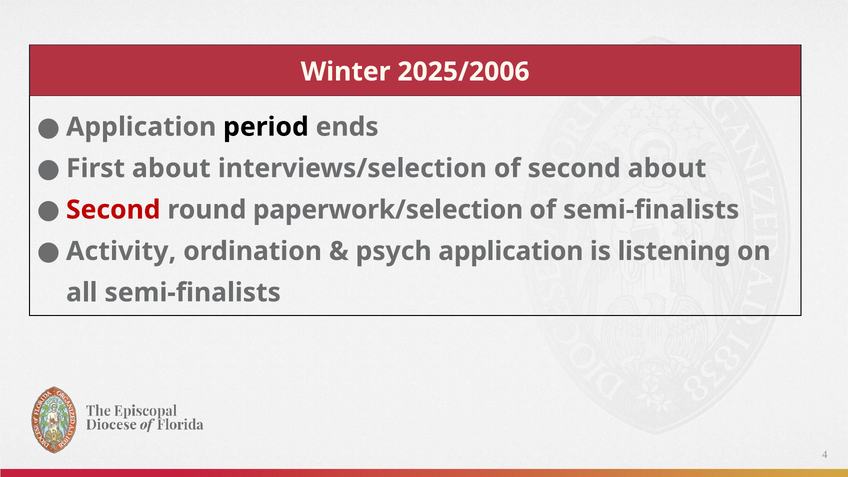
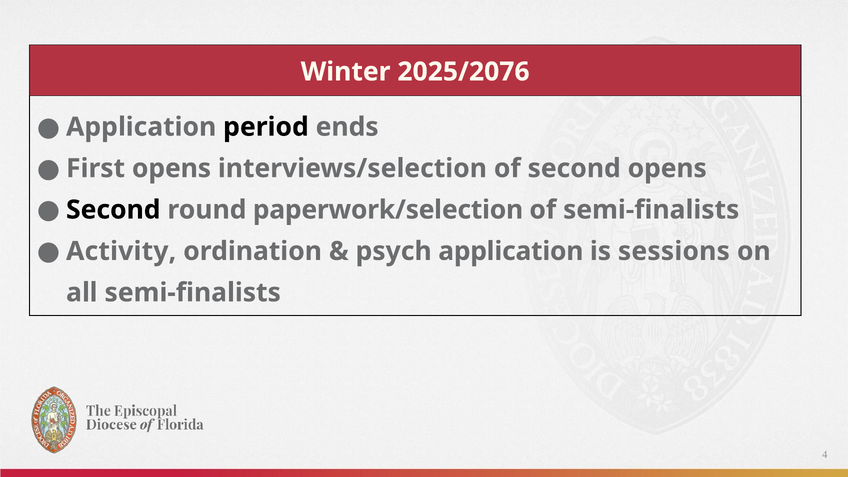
2025/2006: 2025/2006 -> 2025/2076
First about: about -> opens
second about: about -> opens
Second at (113, 210) colour: red -> black
listening: listening -> sessions
